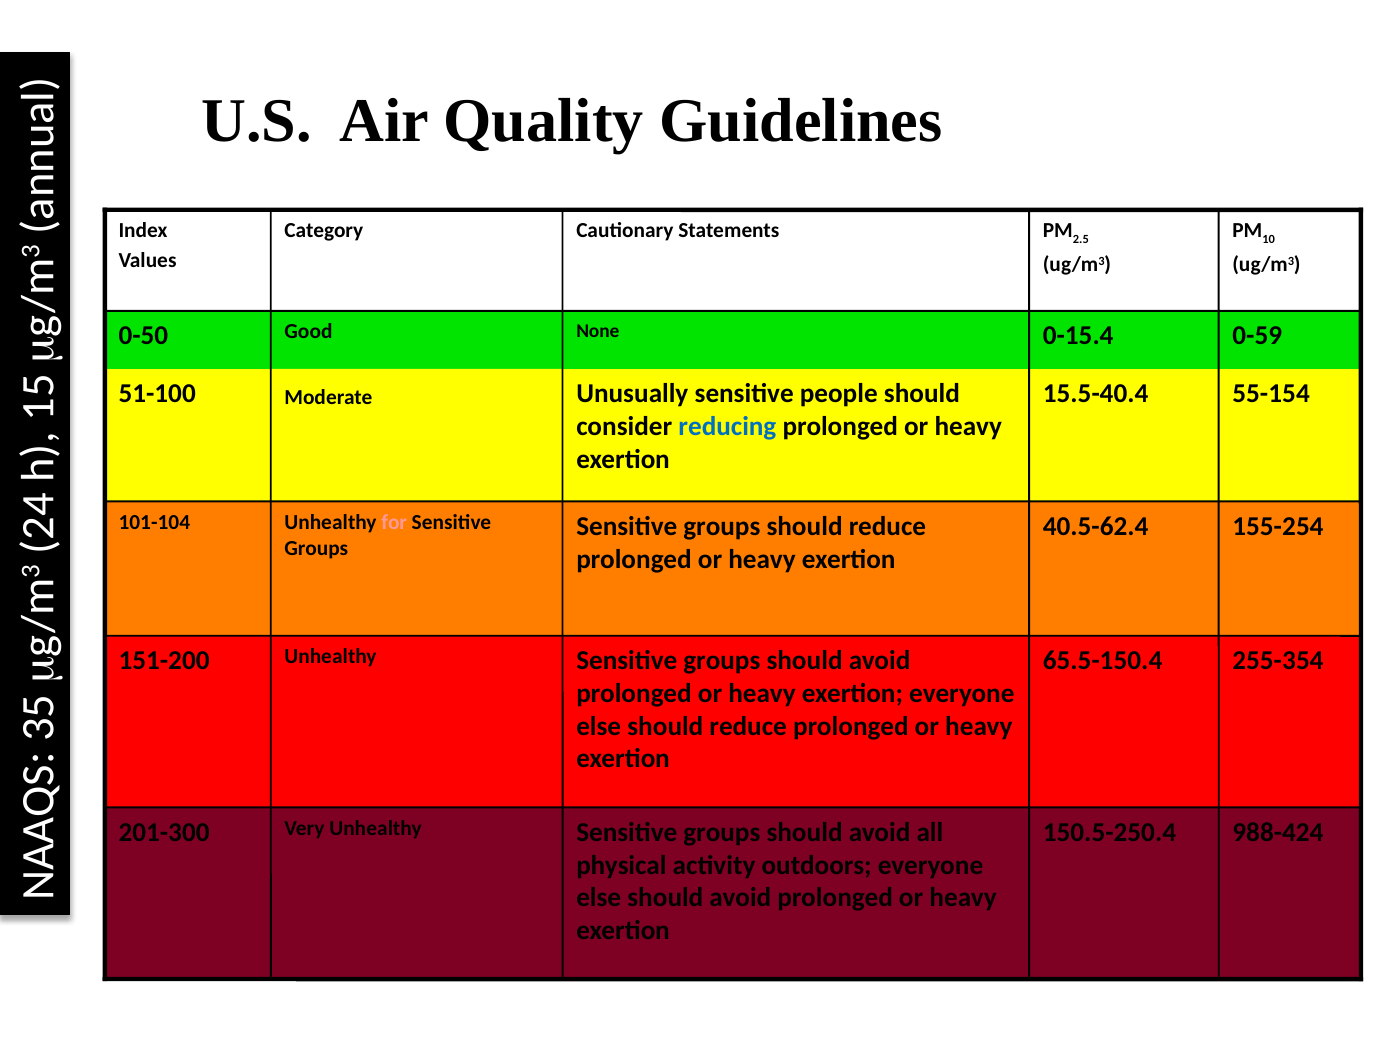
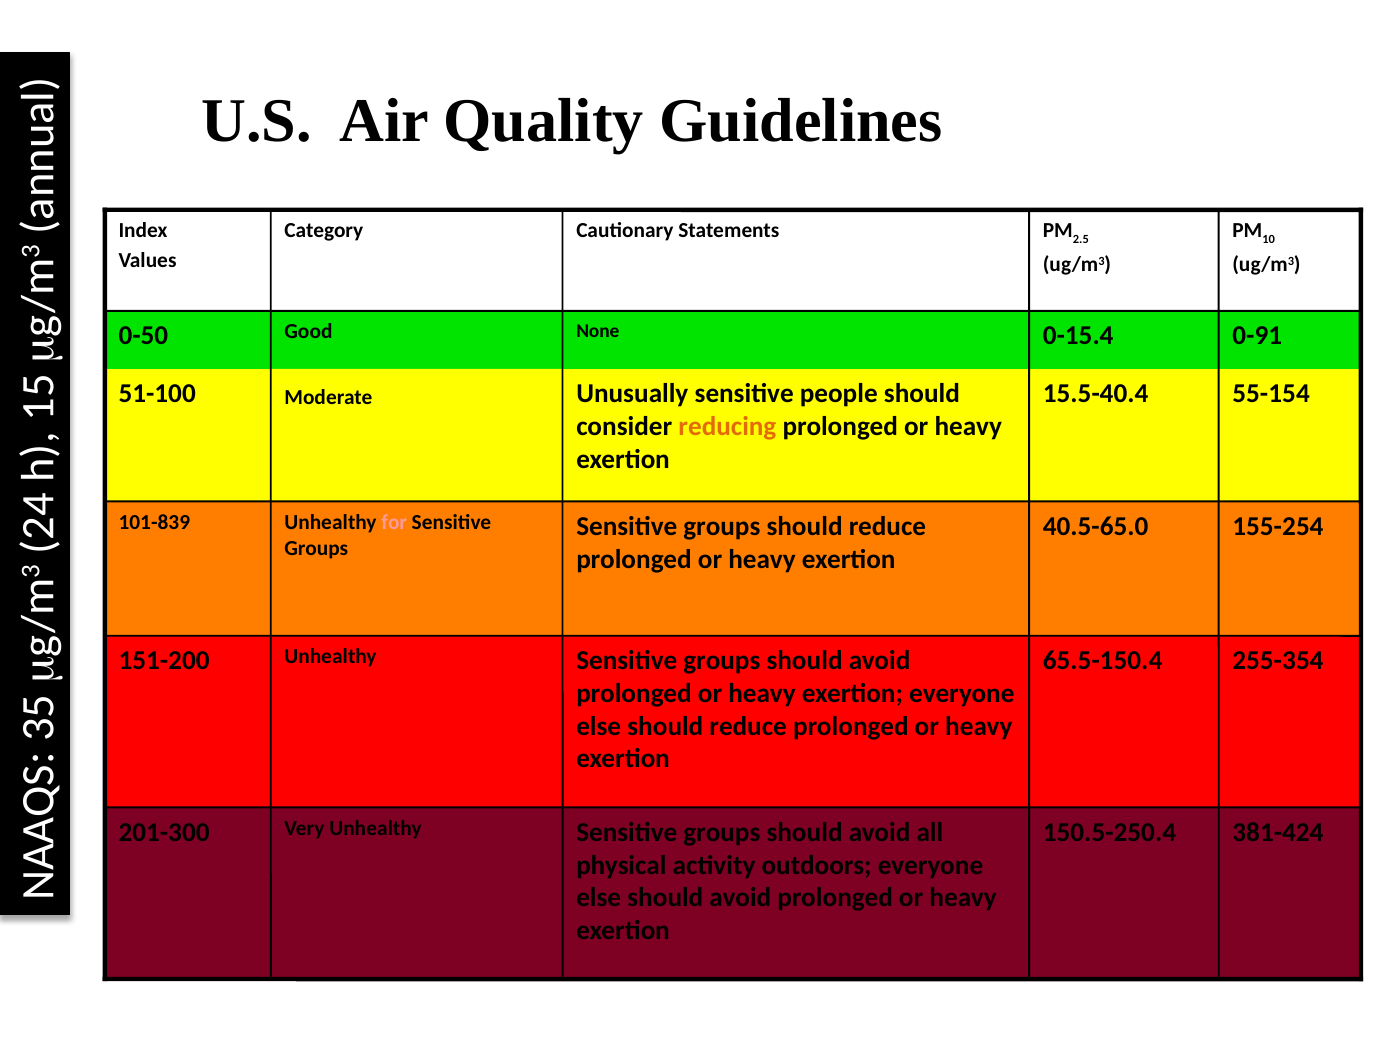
0-59: 0-59 -> 0-91
reducing colour: blue -> orange
101-104: 101-104 -> 101-839
40.5-62.4: 40.5-62.4 -> 40.5-65.0
988-424: 988-424 -> 381-424
